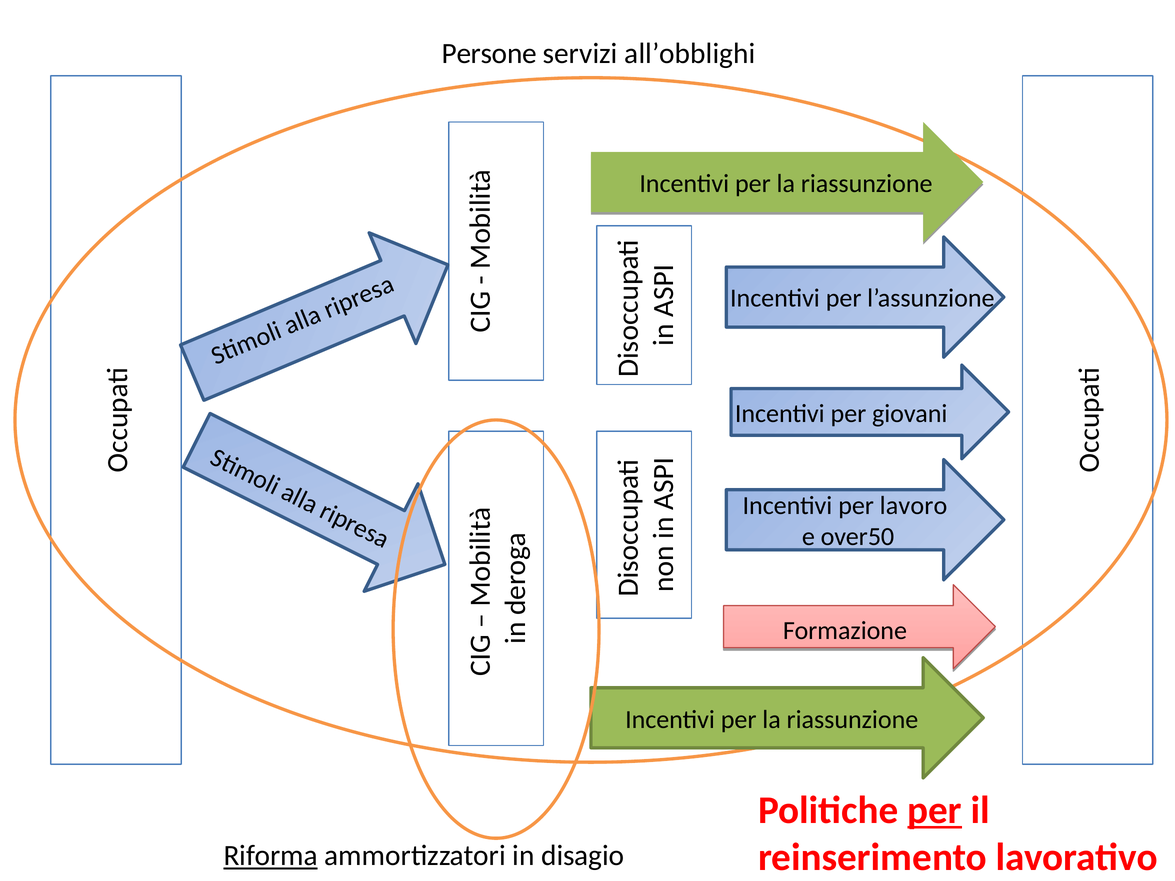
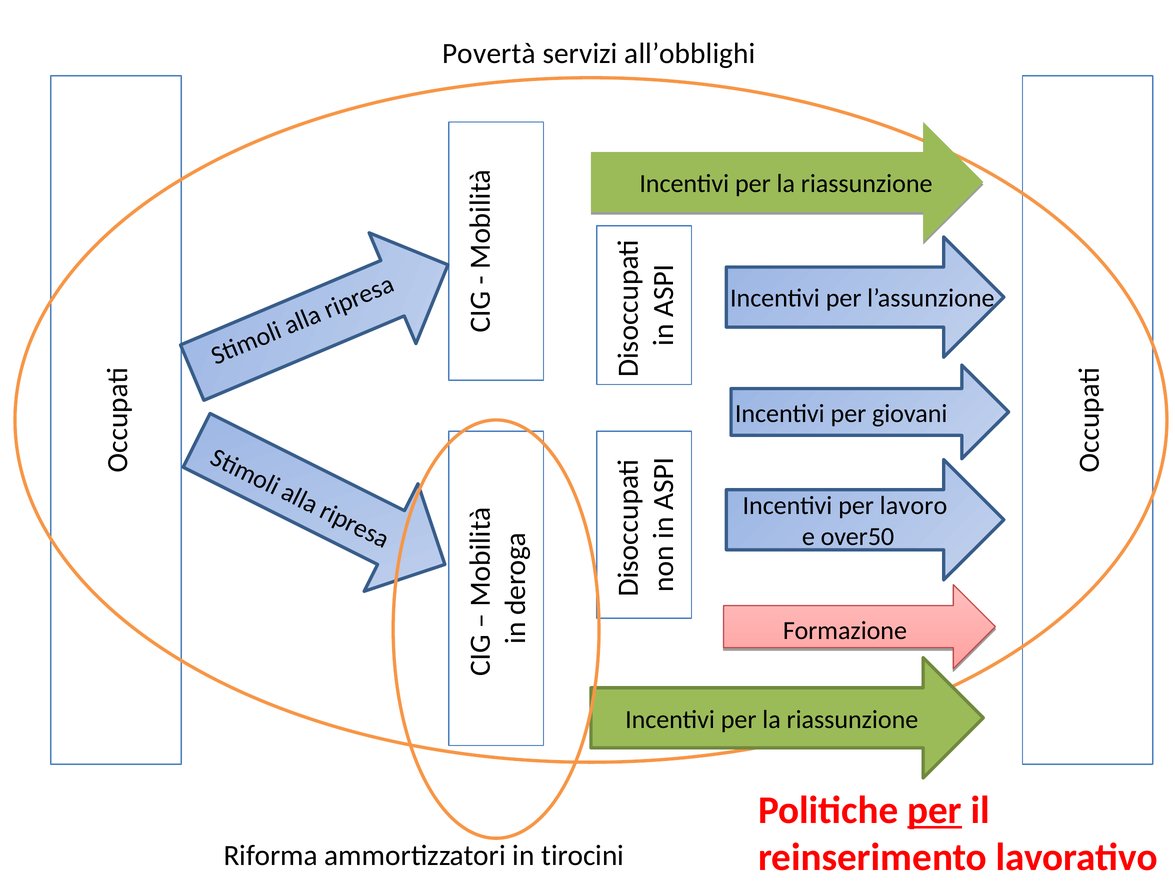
Persone: Persone -> Povertà
Riforma underline: present -> none
disagio: disagio -> tirocini
